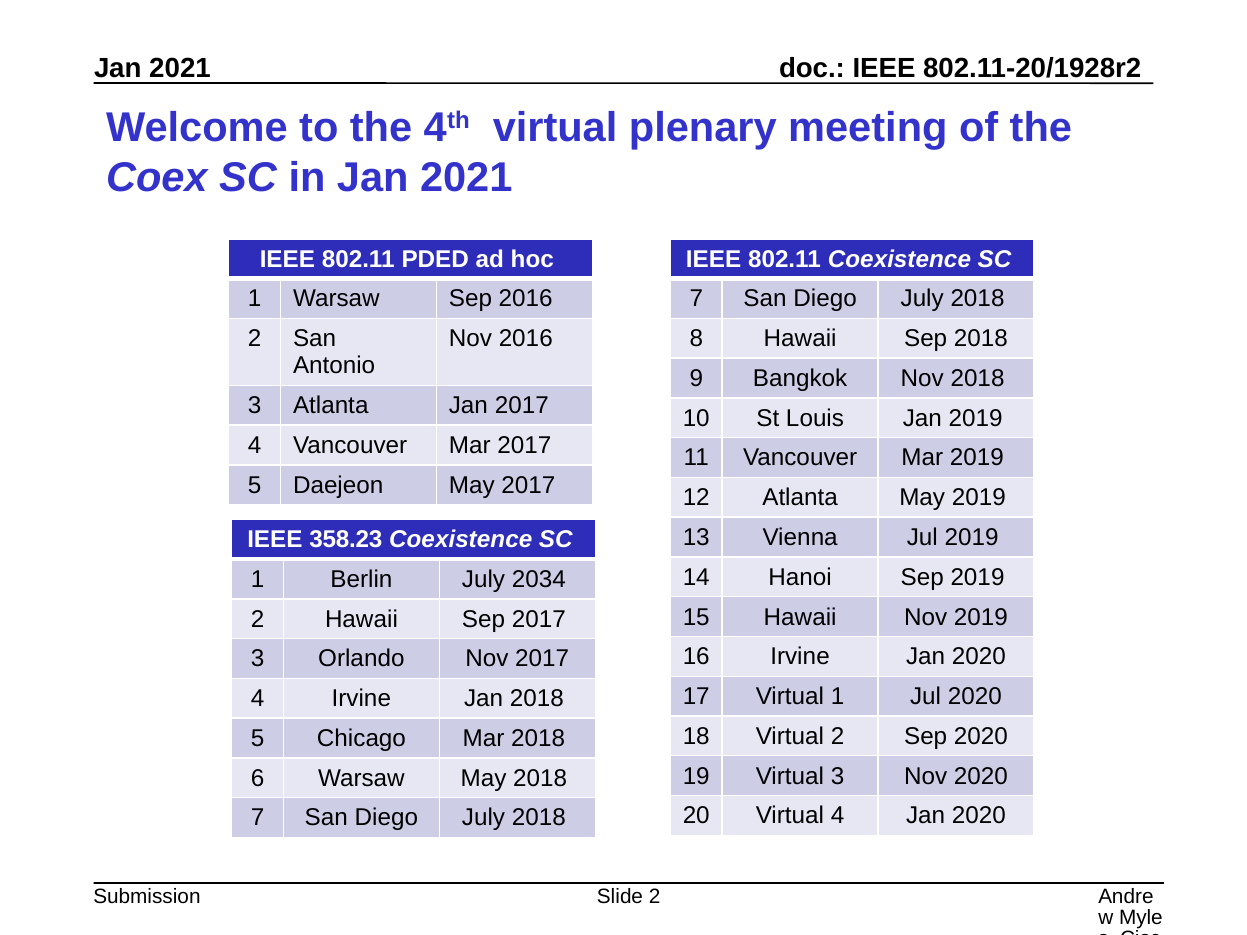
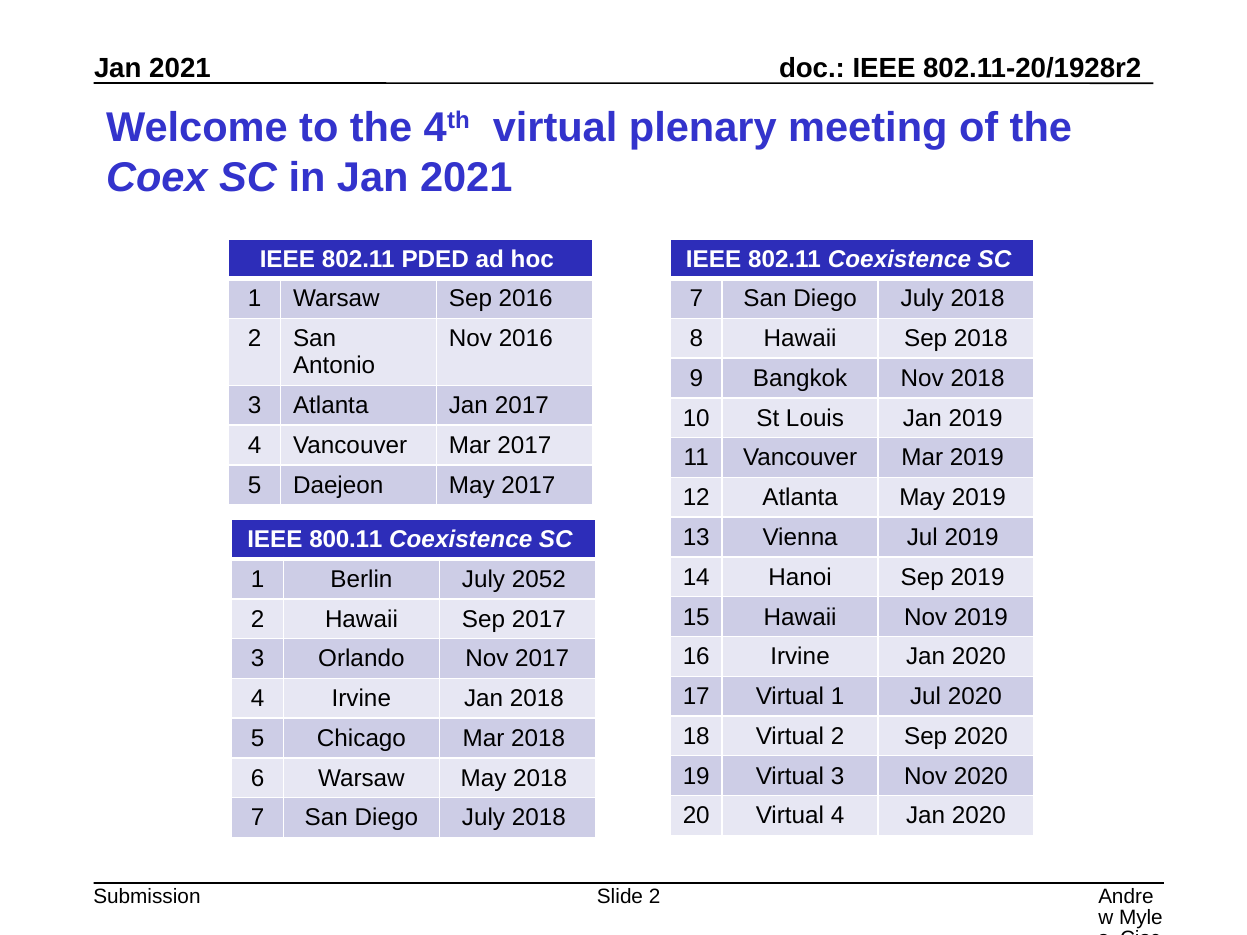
358.23: 358.23 -> 800.11
2034: 2034 -> 2052
